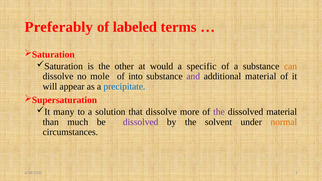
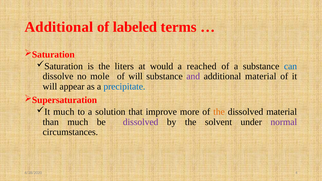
Preferably at (59, 27): Preferably -> Additional
other: other -> liters
specific: specific -> reached
can colour: orange -> blue
of into: into -> will
many at (64, 112): many -> much
that dissolve: dissolve -> improve
the at (219, 112) colour: purple -> orange
normal colour: orange -> purple
